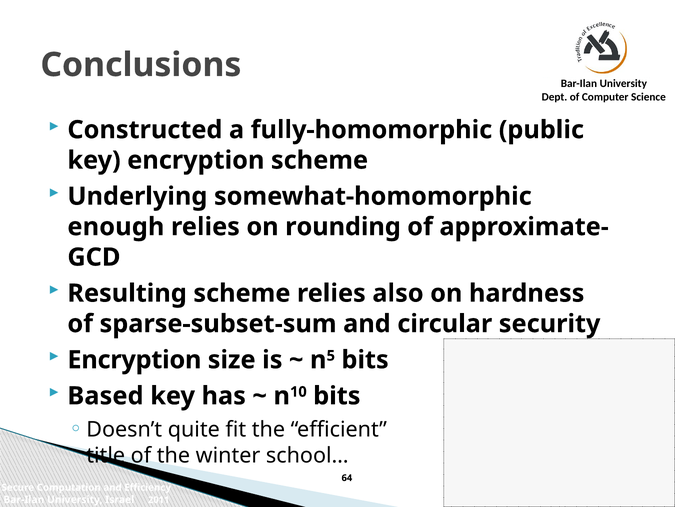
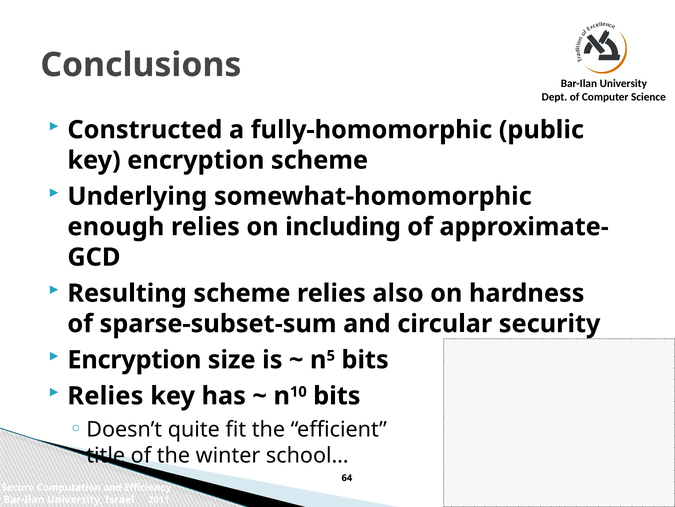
rounding: rounding -> including
Based at (105, 395): Based -> Relies
